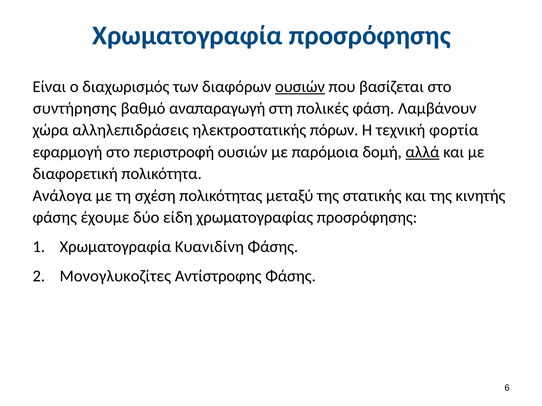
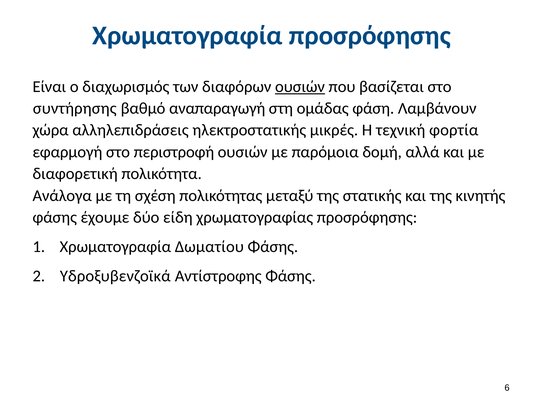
πολικές: πολικές -> ομάδας
πόρων: πόρων -> μικρές
αλλά underline: present -> none
Κυανιδίνη: Κυανιδίνη -> Δωματίου
Μονογλυκοζίτες: Μονογλυκοζίτες -> Υδροξυβενζοϊκά
